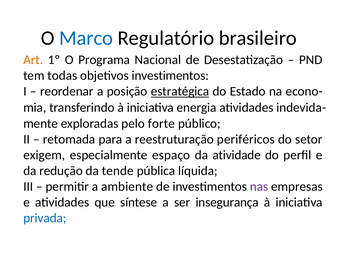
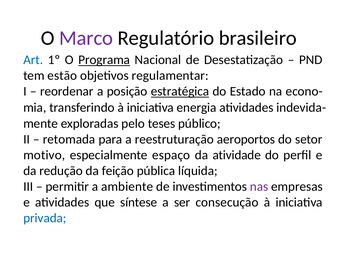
Marco colour: blue -> purple
Art colour: orange -> blue
Programa underline: none -> present
todas: todas -> estão
objetivos investimentos: investimentos -> regulamentar
forte: forte -> teses
periféricos: periféricos -> aeroportos
exigem: exigem -> motivo
tende: tende -> feição
insegurança: insegurança -> consecução
